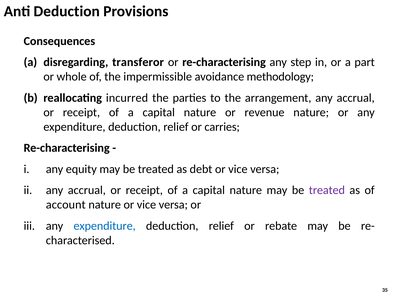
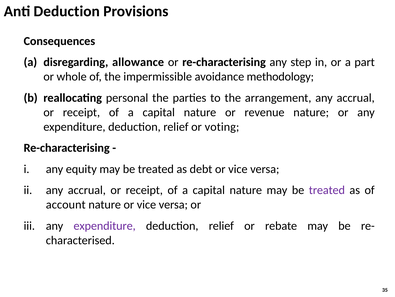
transferor: transferor -> allowance
incurred: incurred -> personal
carries: carries -> voting
expenditure at (105, 225) colour: blue -> purple
